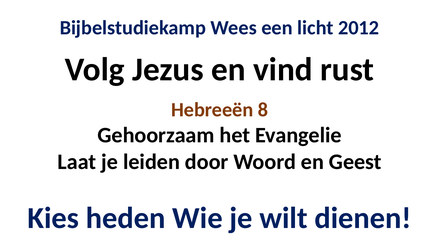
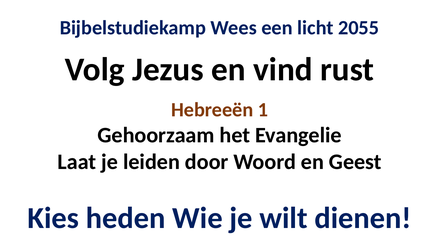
2012: 2012 -> 2055
8: 8 -> 1
